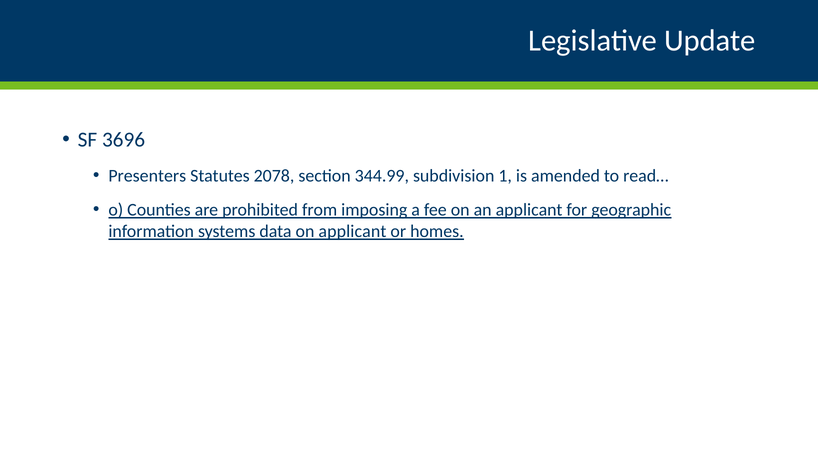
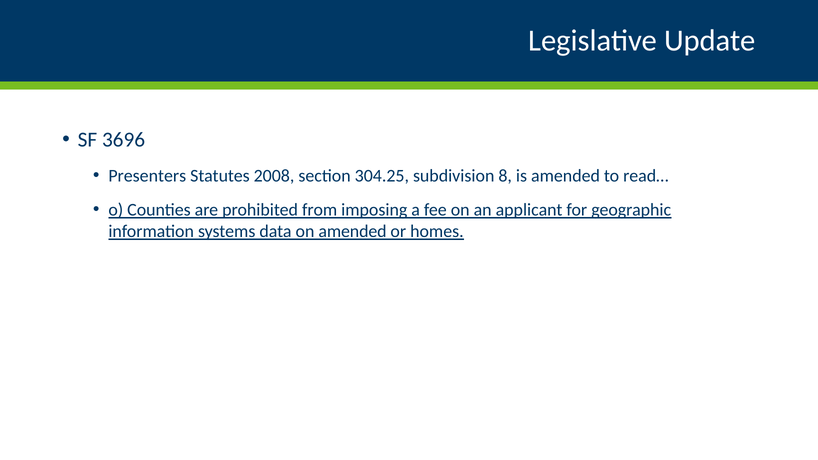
2078: 2078 -> 2008
344.99: 344.99 -> 304.25
1: 1 -> 8
on applicant: applicant -> amended
